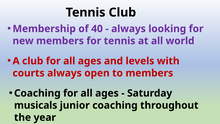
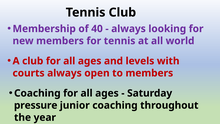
musicals: musicals -> pressure
